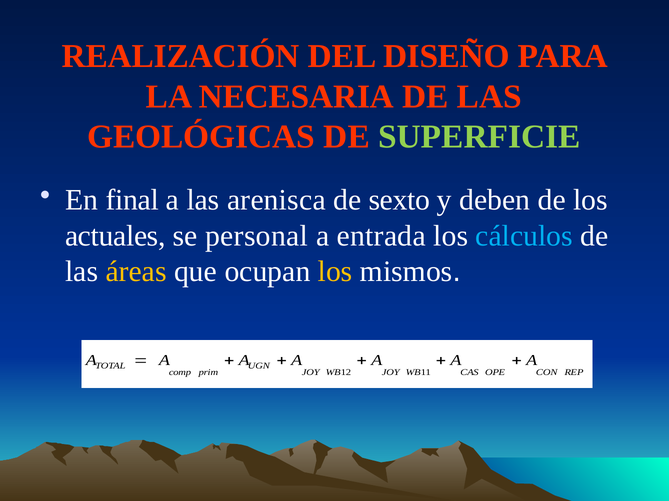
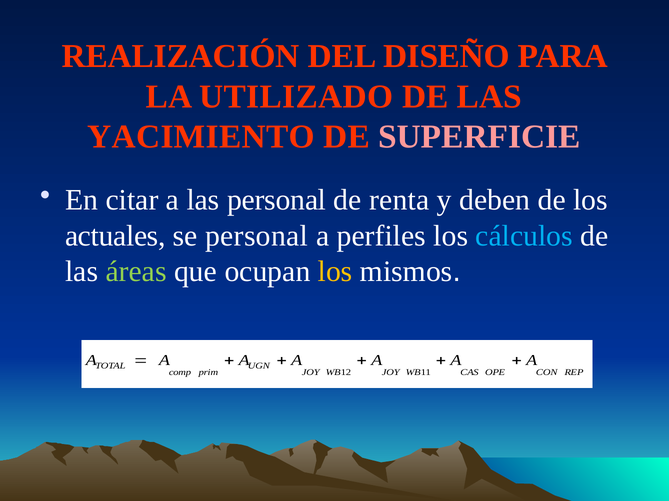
NECESARIA: NECESARIA -> UTILIZADO
GEOLÓGICAS: GEOLÓGICAS -> YACIMIENTO
SUPERFICIE colour: light green -> pink
final: final -> citar
las arenisca: arenisca -> personal
sexto: sexto -> renta
entrada: entrada -> perfiles
áreas colour: yellow -> light green
